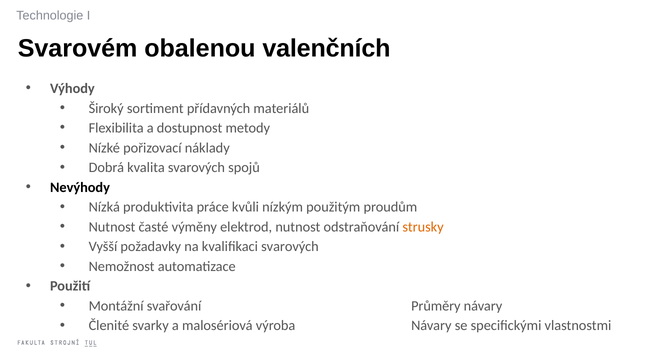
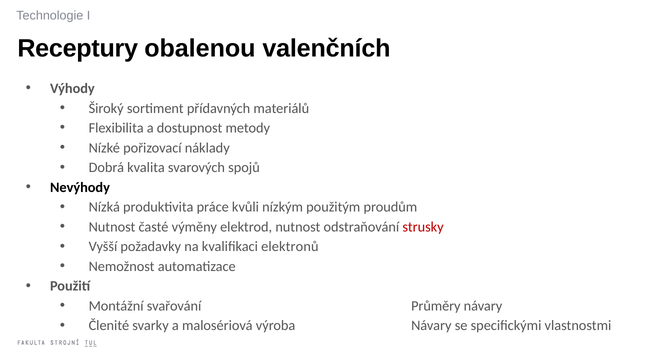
Svarovém: Svarovém -> Receptury
strusky colour: orange -> red
kvalifikaci svarových: svarových -> elektronů
